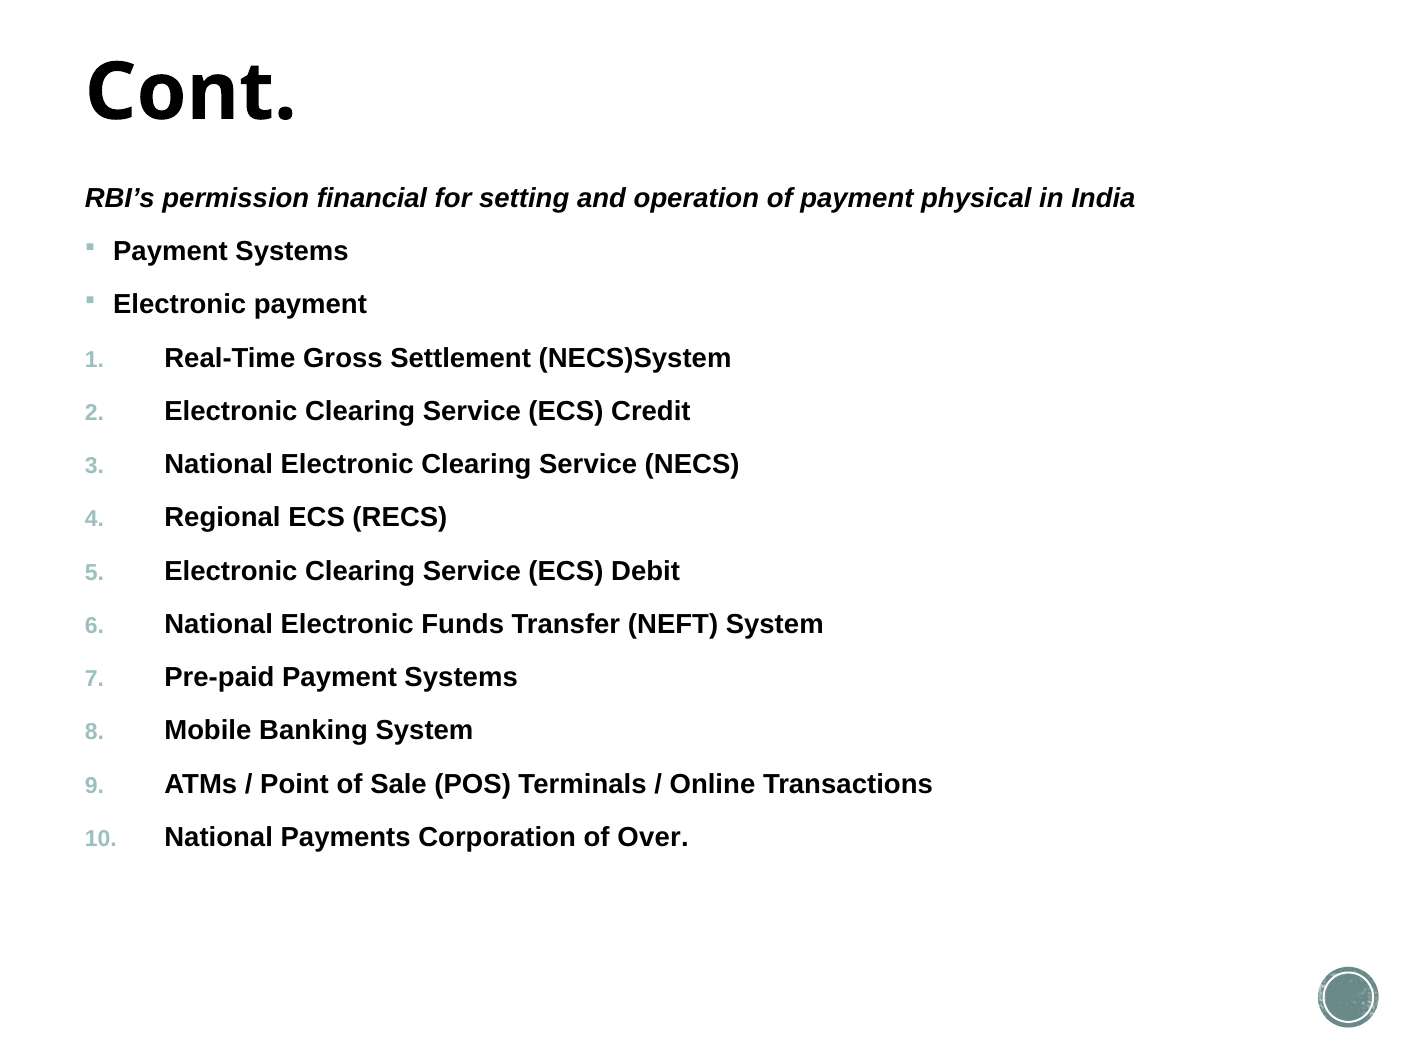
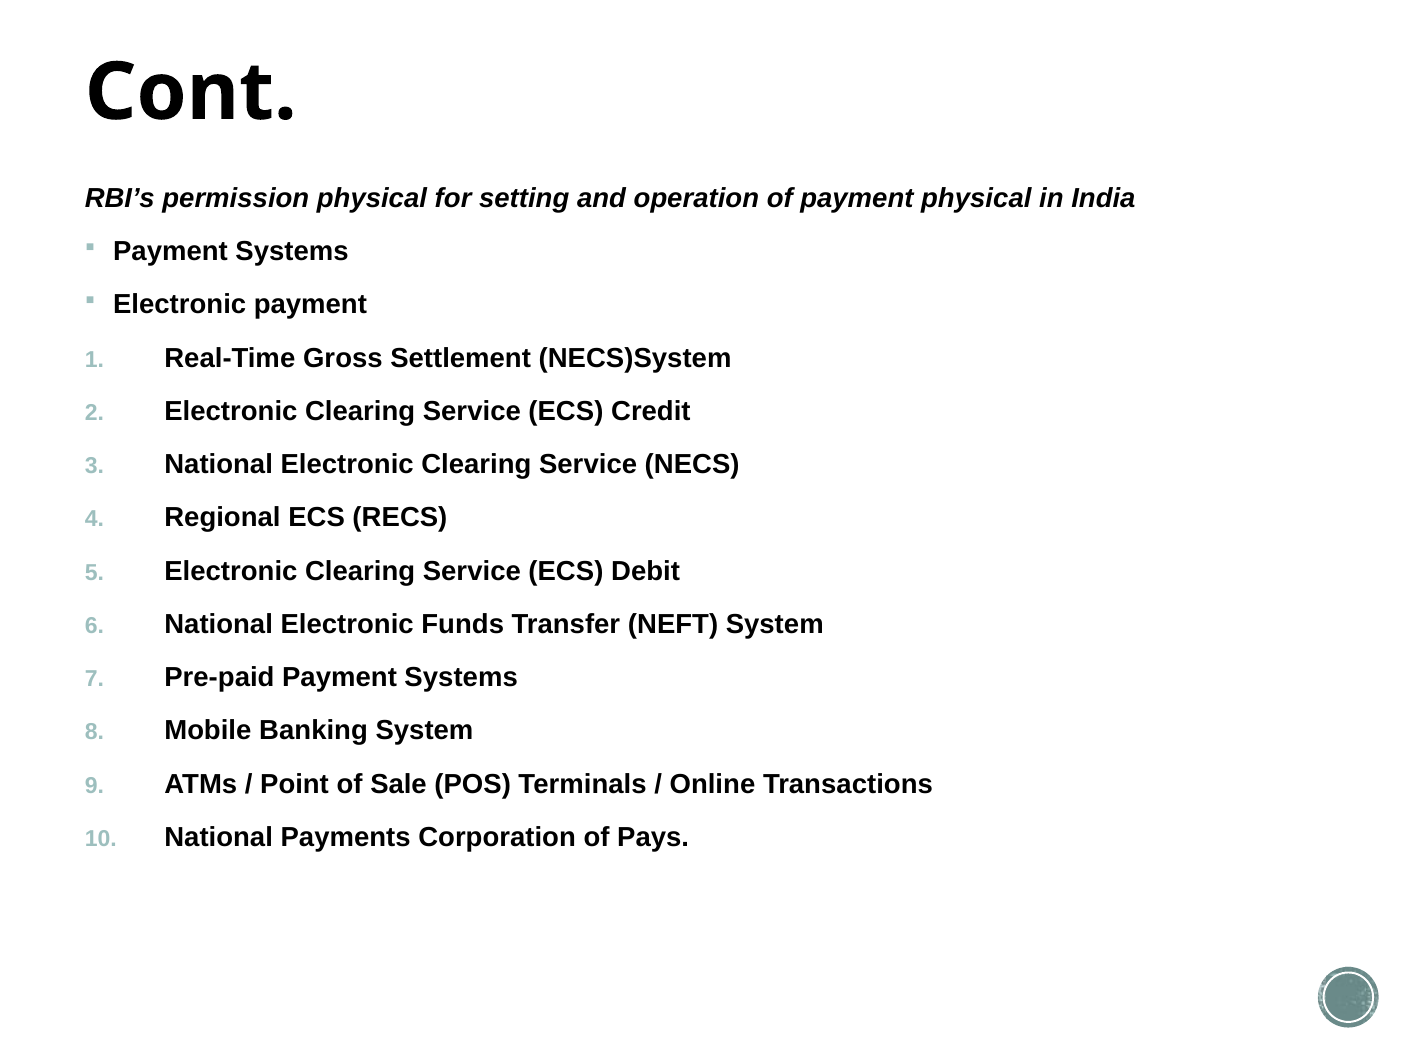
permission financial: financial -> physical
Over: Over -> Pays
